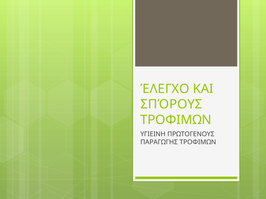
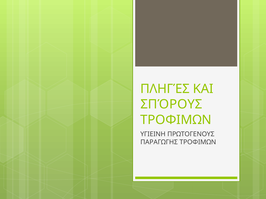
ΈΛΕΓΧΟ: ΈΛΕΓΧΟ -> ΠΛΗΓΈΣ
